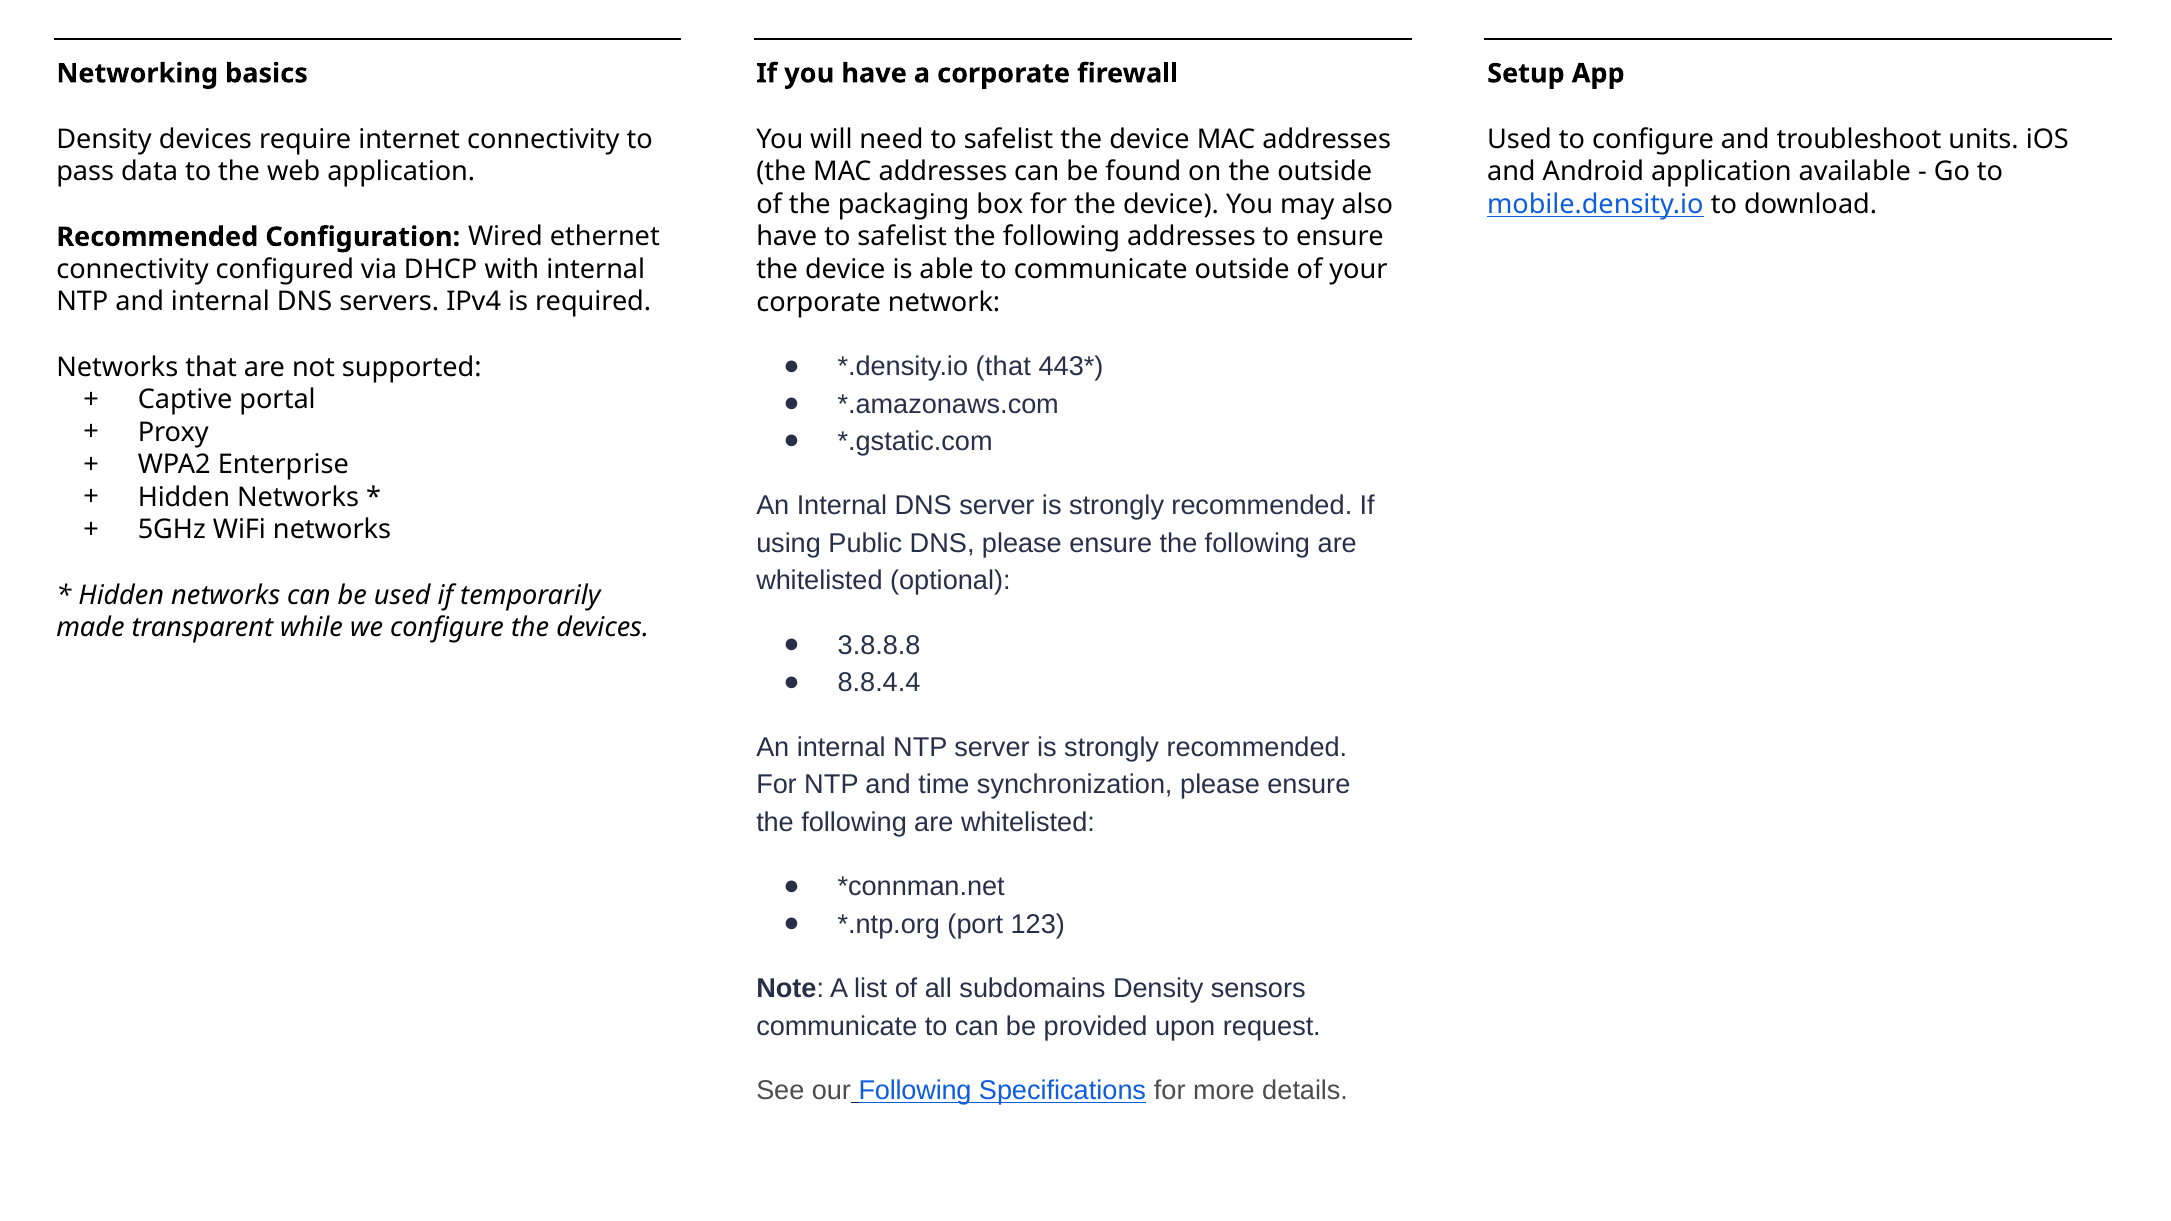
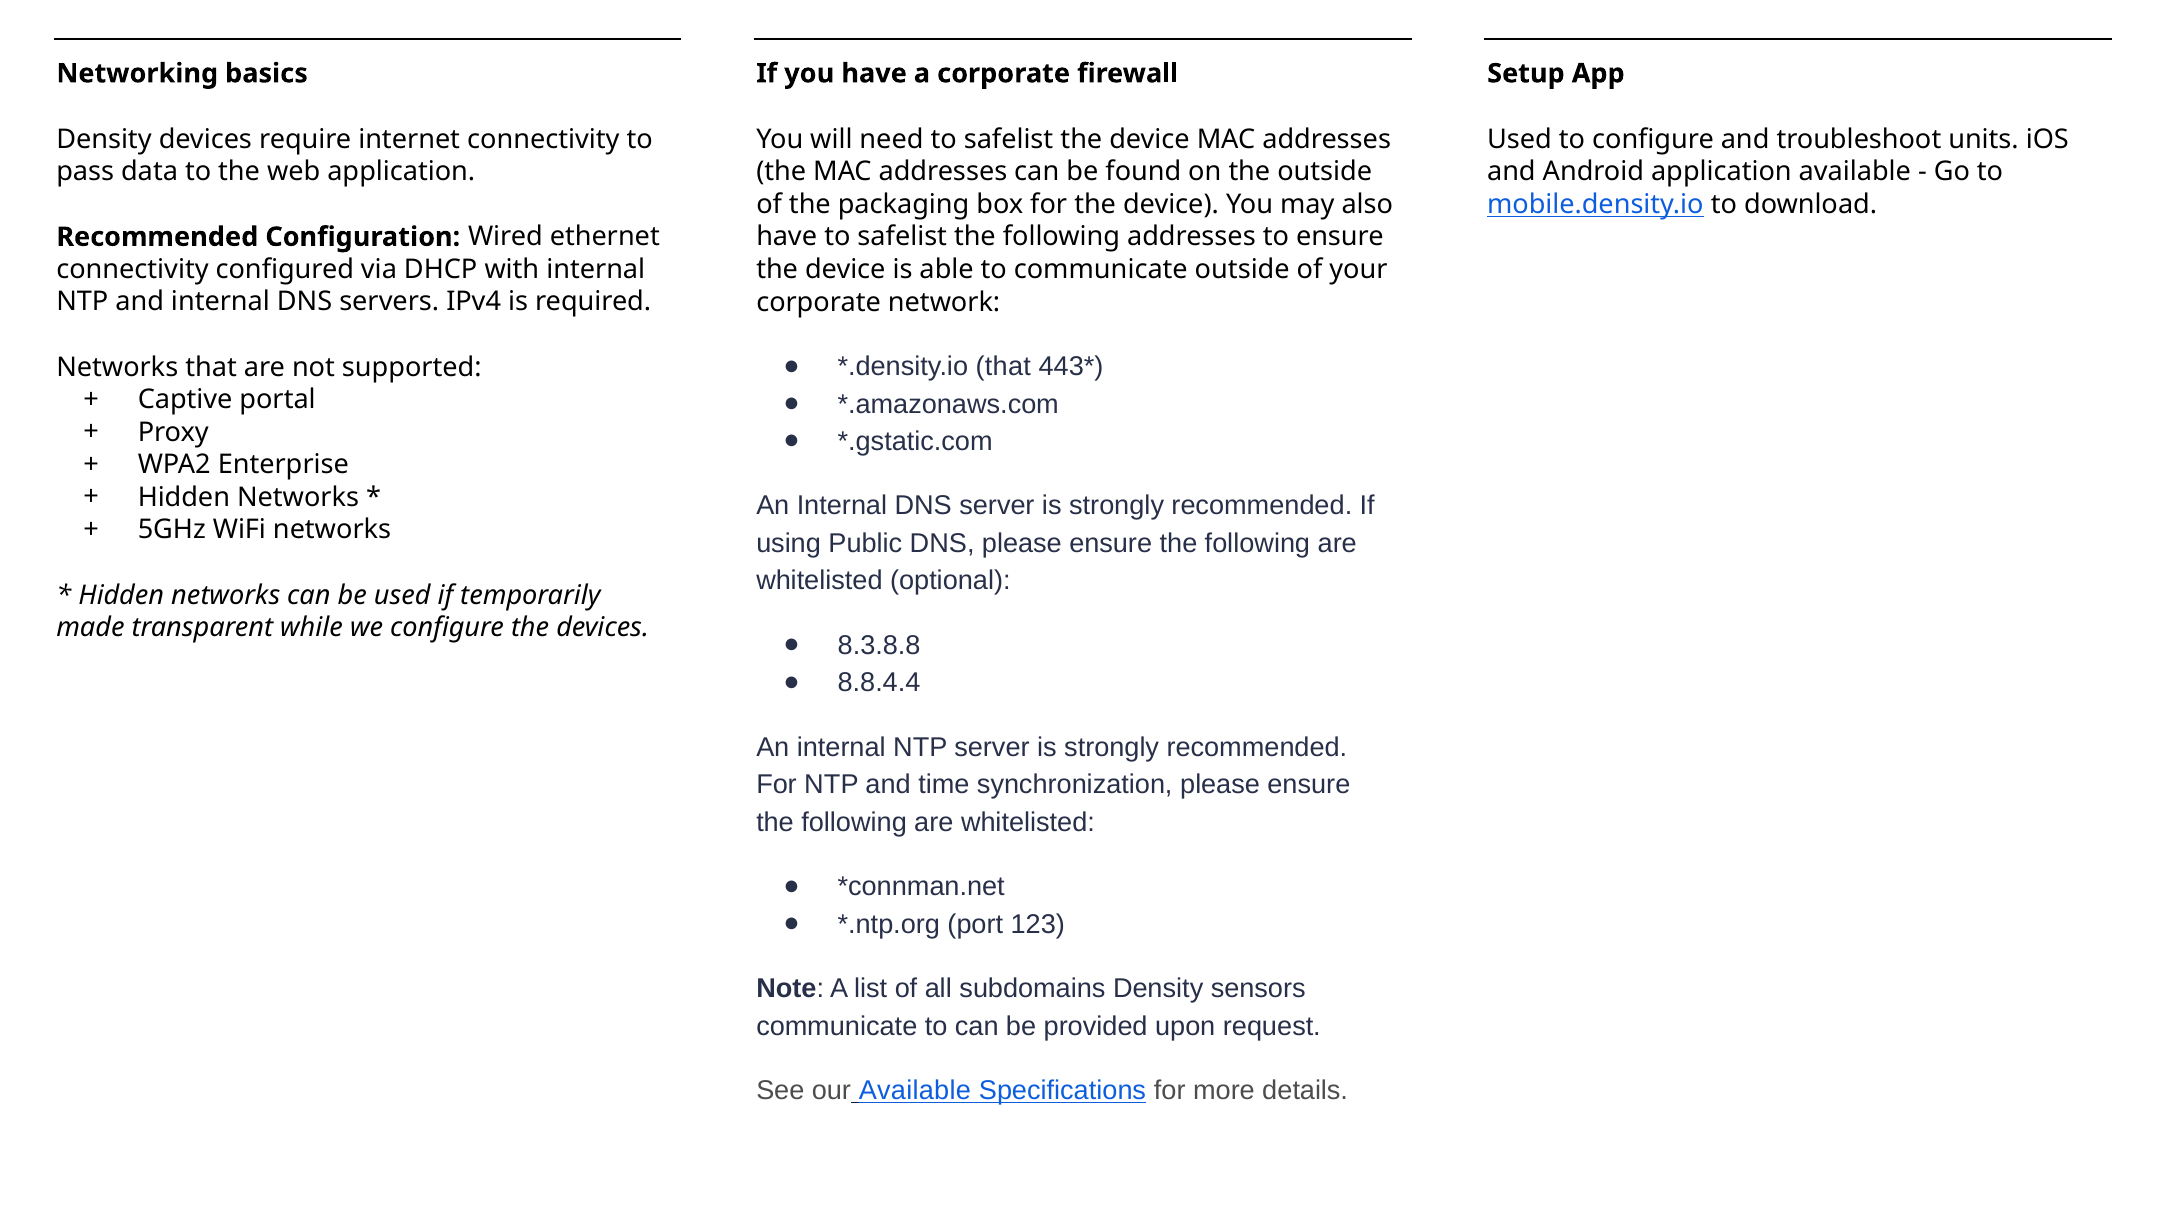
3.8.8.8: 3.8.8.8 -> 8.3.8.8
our Following: Following -> Available
